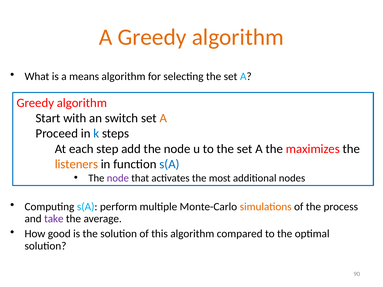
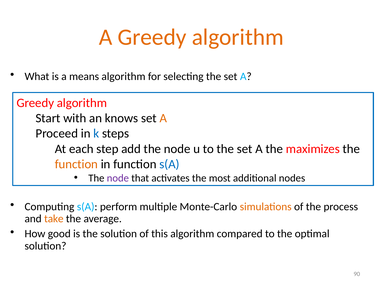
switch: switch -> knows
listeners at (76, 164): listeners -> function
take colour: purple -> orange
